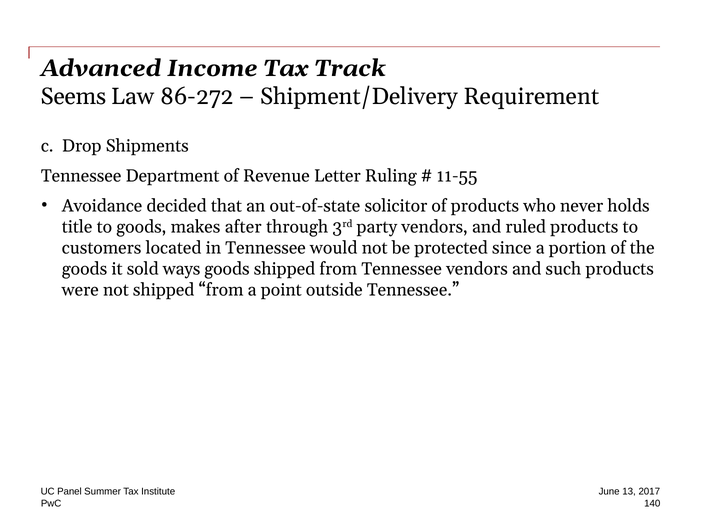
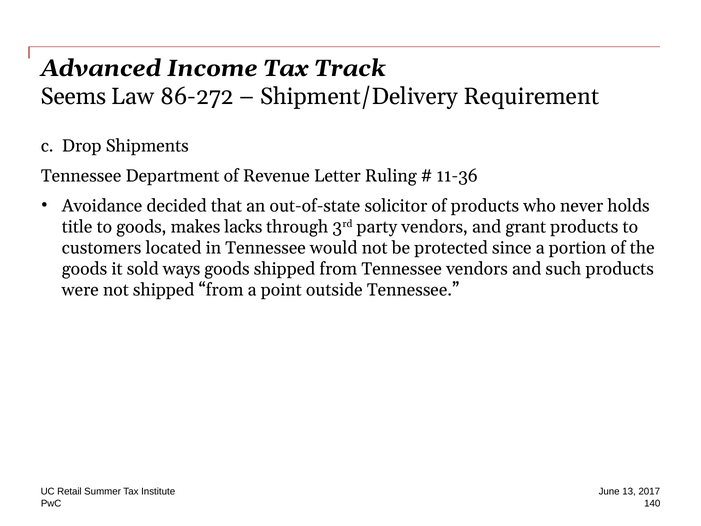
11-55: 11-55 -> 11-36
after: after -> lacks
ruled: ruled -> grant
Panel: Panel -> Retail
